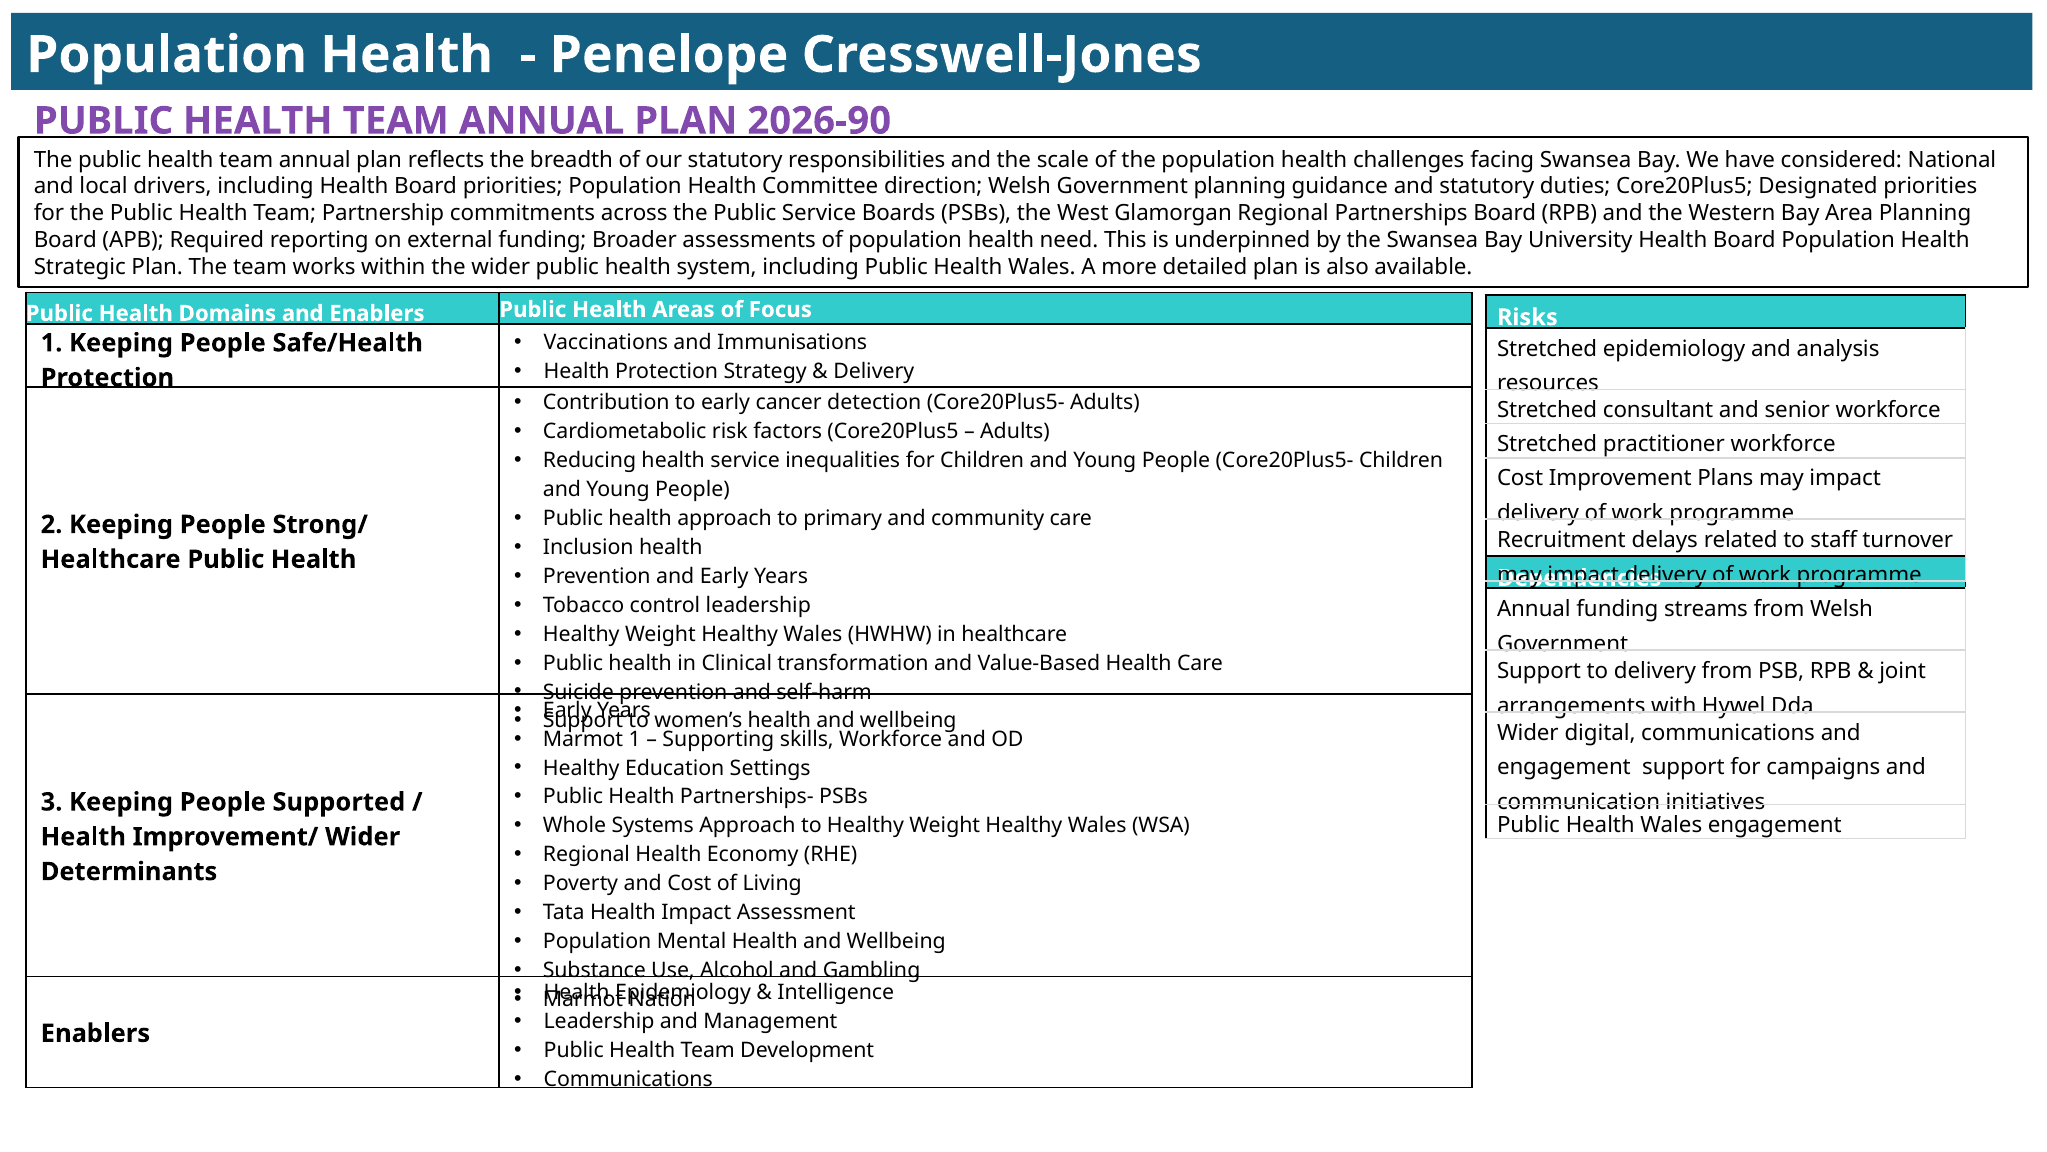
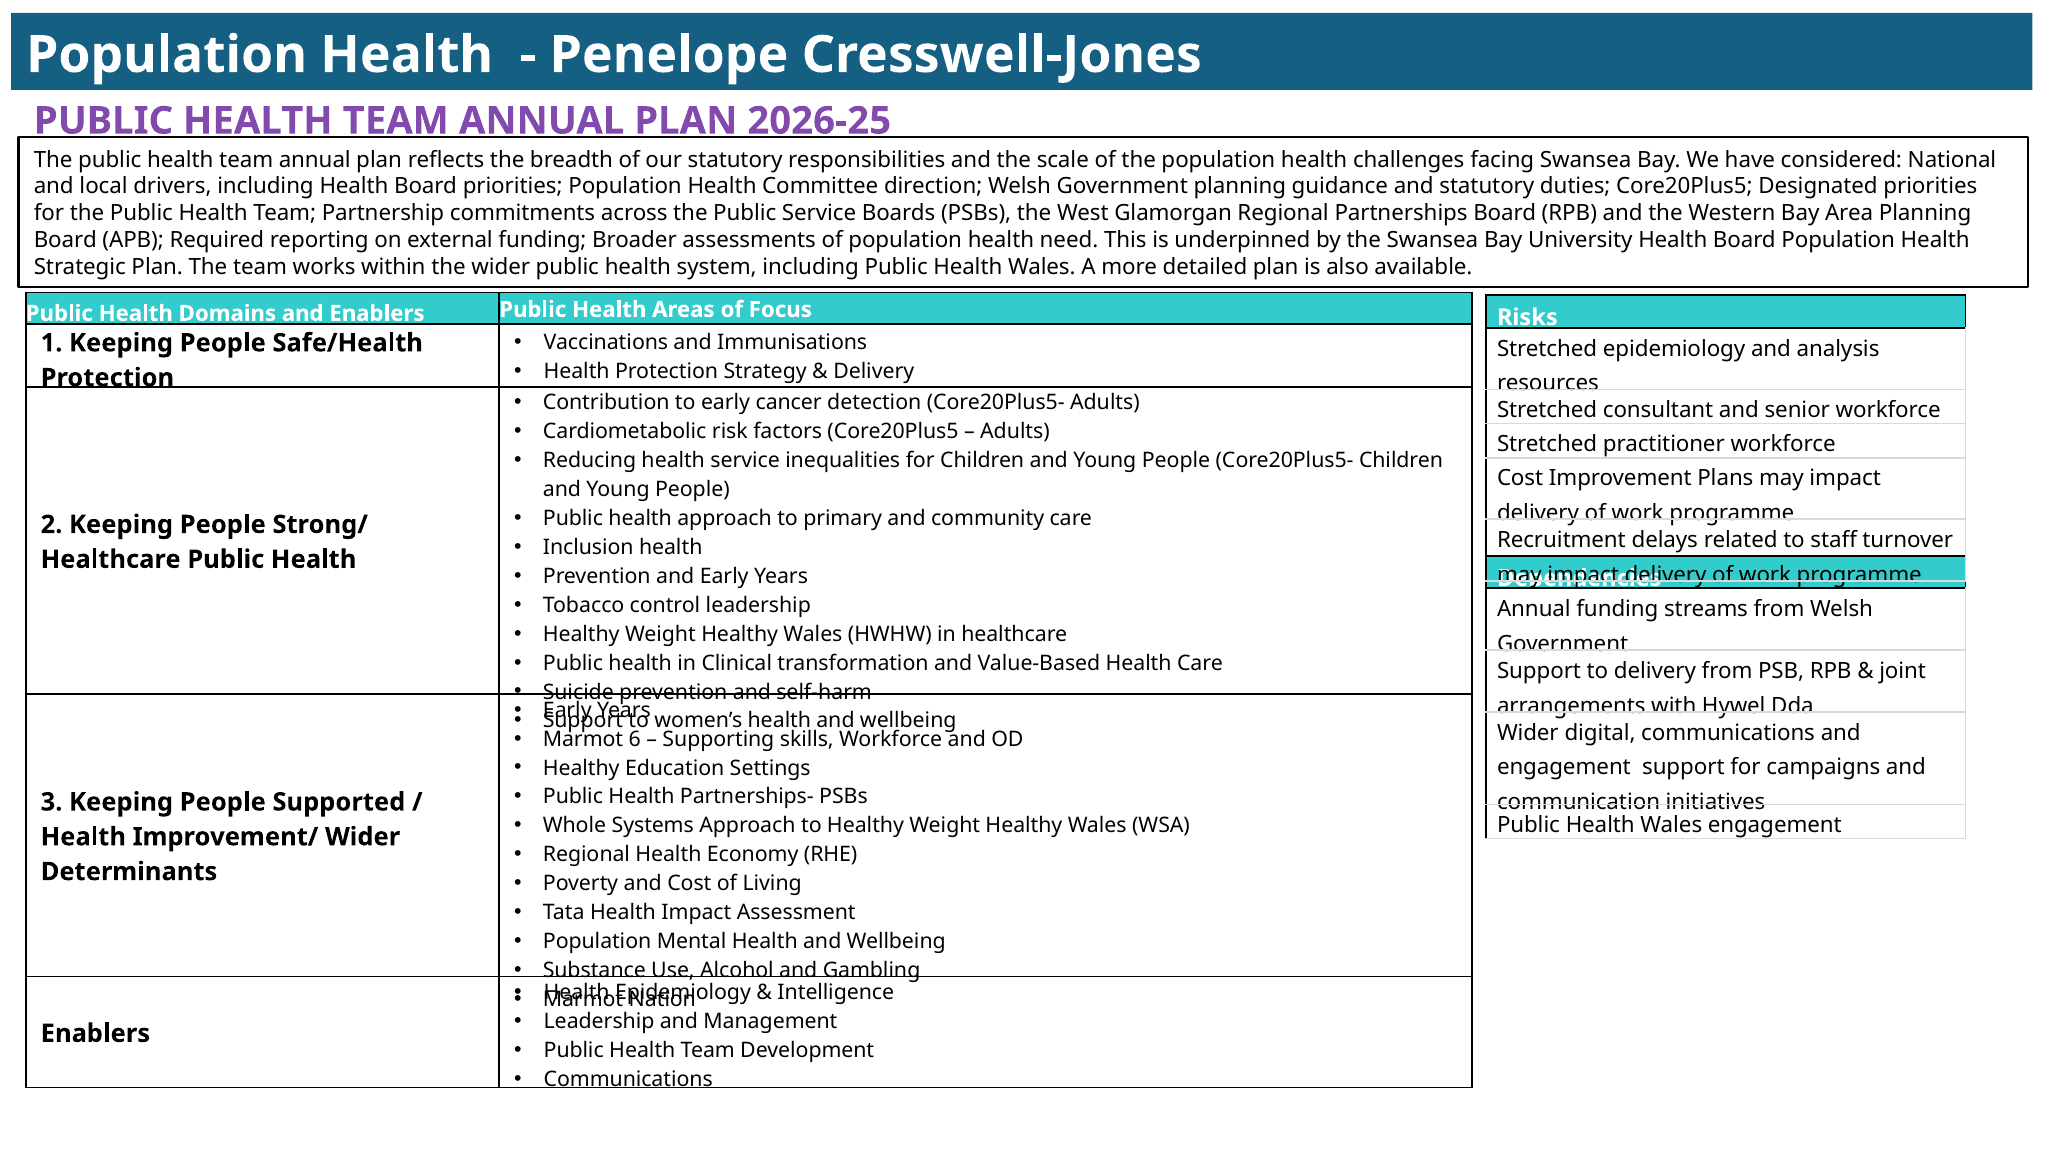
2026-90: 2026-90 -> 2026-25
Marmot 1: 1 -> 6
